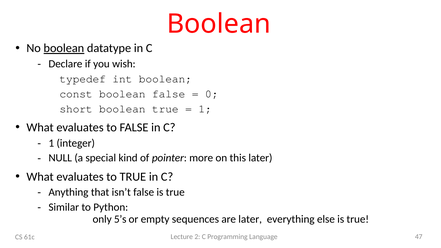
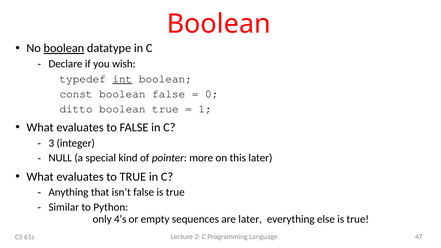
int underline: none -> present
short: short -> ditto
1 at (51, 143): 1 -> 3
5’s: 5’s -> 4’s
